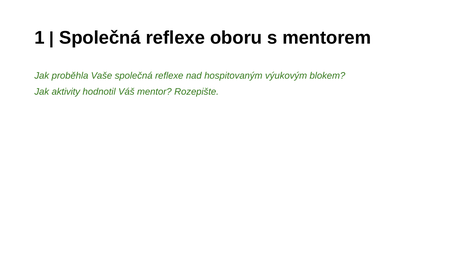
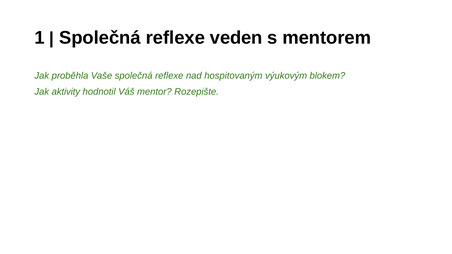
oboru: oboru -> veden
